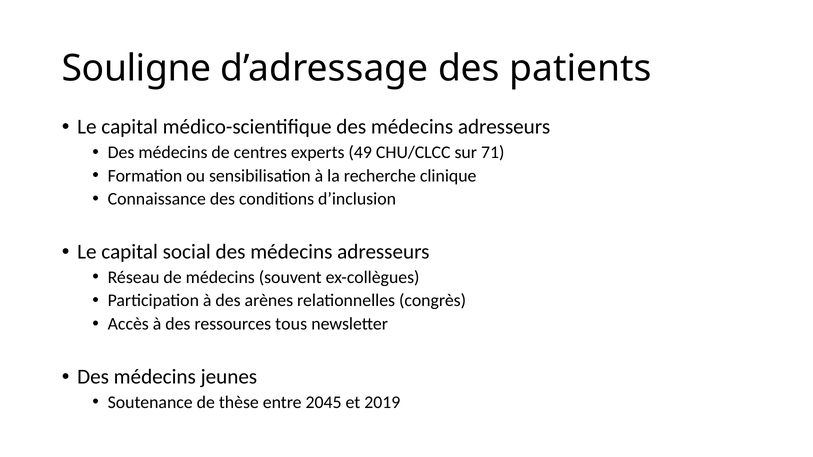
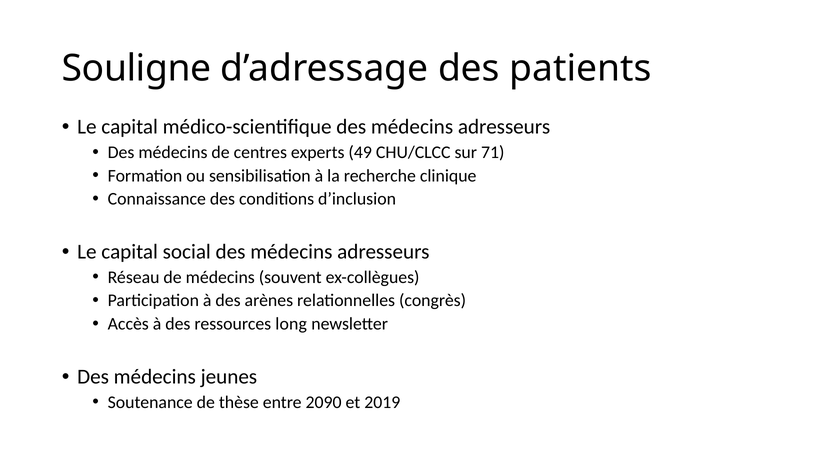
tous: tous -> long
2045: 2045 -> 2090
